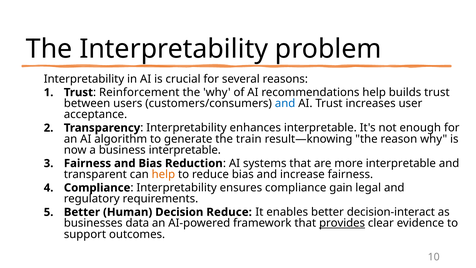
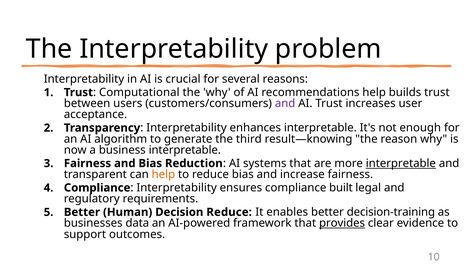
Reinforcement: Reinforcement -> Computational
and at (285, 103) colour: blue -> purple
train: train -> third
interpretable at (401, 163) underline: none -> present
gain: gain -> built
decision-interact: decision-interact -> decision-training
